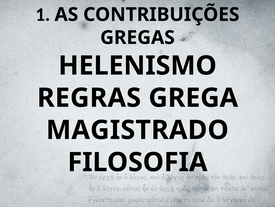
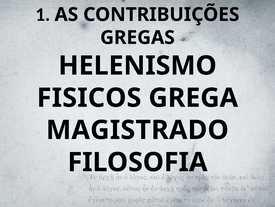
REGRAS: REGRAS -> FISICOS
